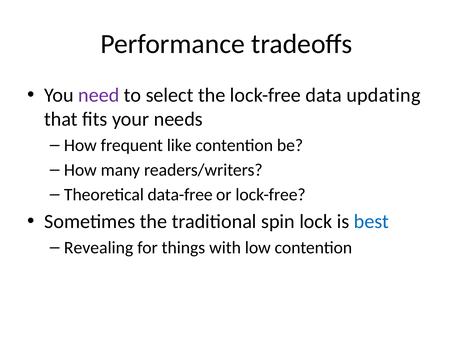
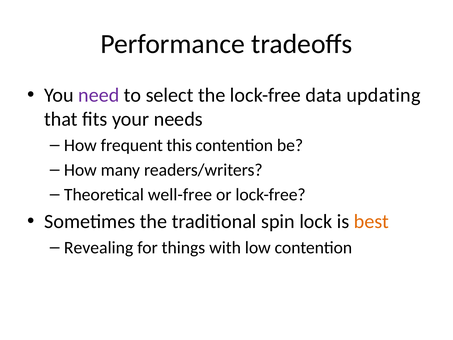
like: like -> this
data-free: data-free -> well-free
best colour: blue -> orange
